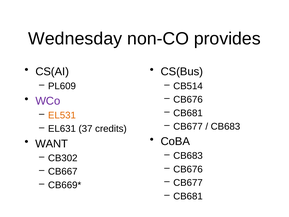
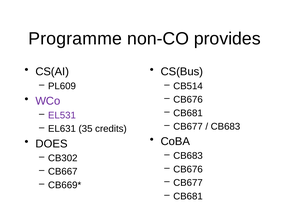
Wednesday: Wednesday -> Programme
EL531 colour: orange -> purple
37: 37 -> 35
WANT: WANT -> DOES
